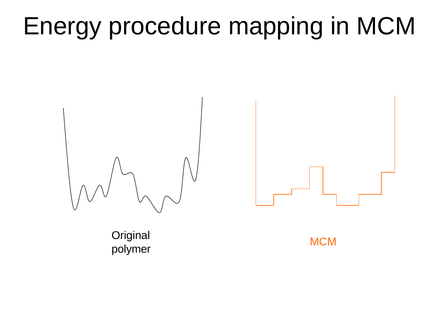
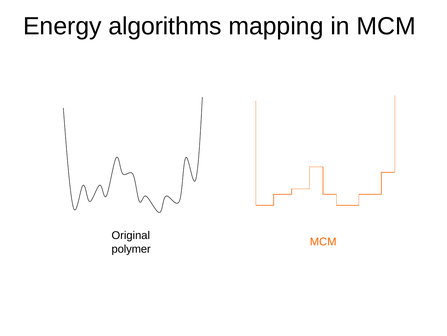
procedure: procedure -> algorithms
